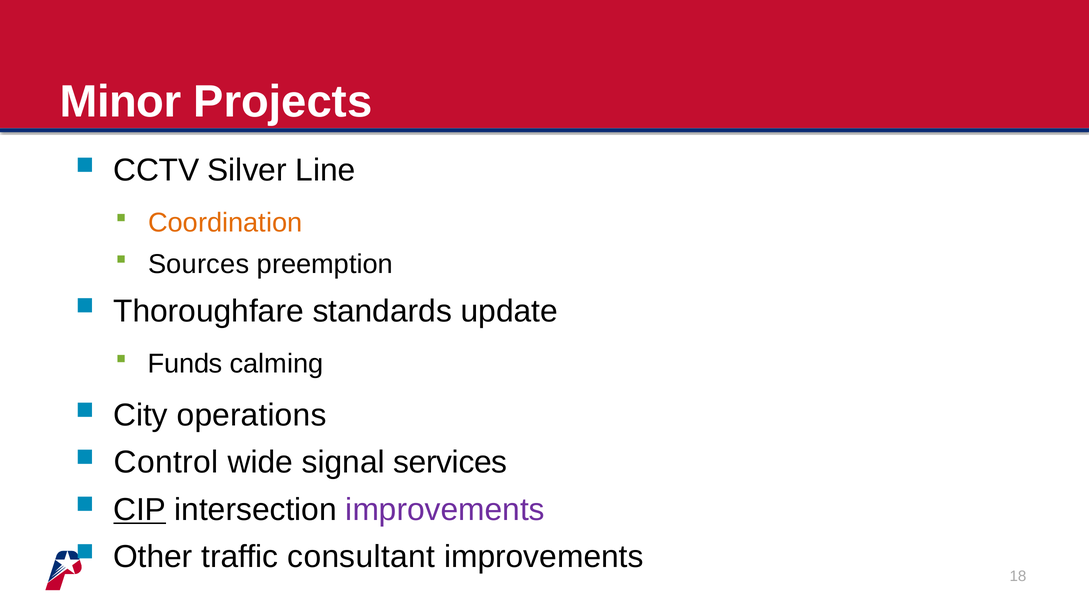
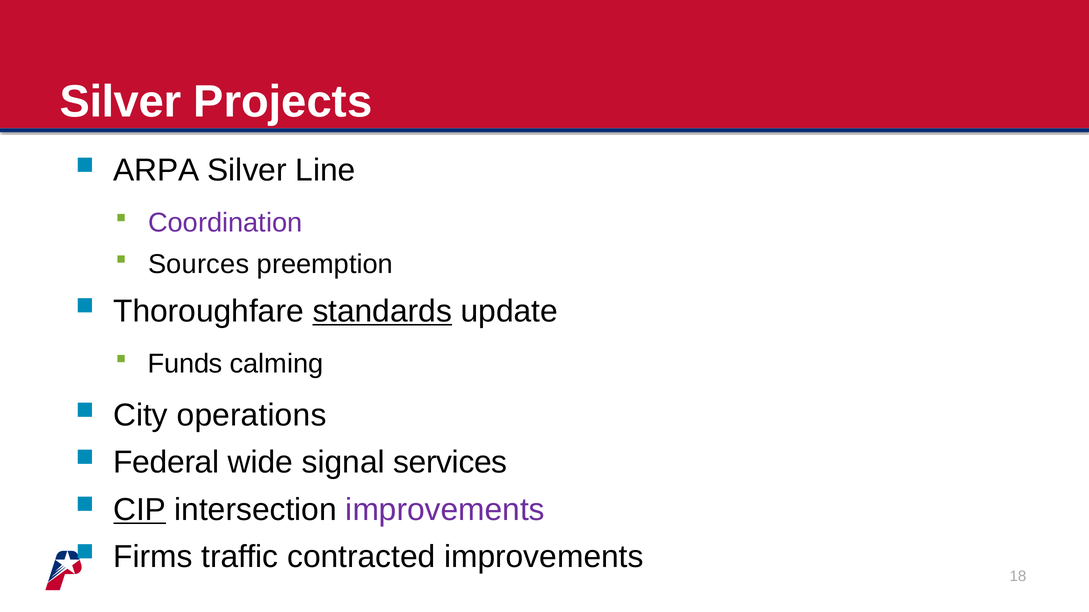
Minor at (121, 102): Minor -> Silver
CCTV: CCTV -> ARPA
Coordination colour: orange -> purple
standards underline: none -> present
Control: Control -> Federal
Other: Other -> Firms
consultant: consultant -> contracted
